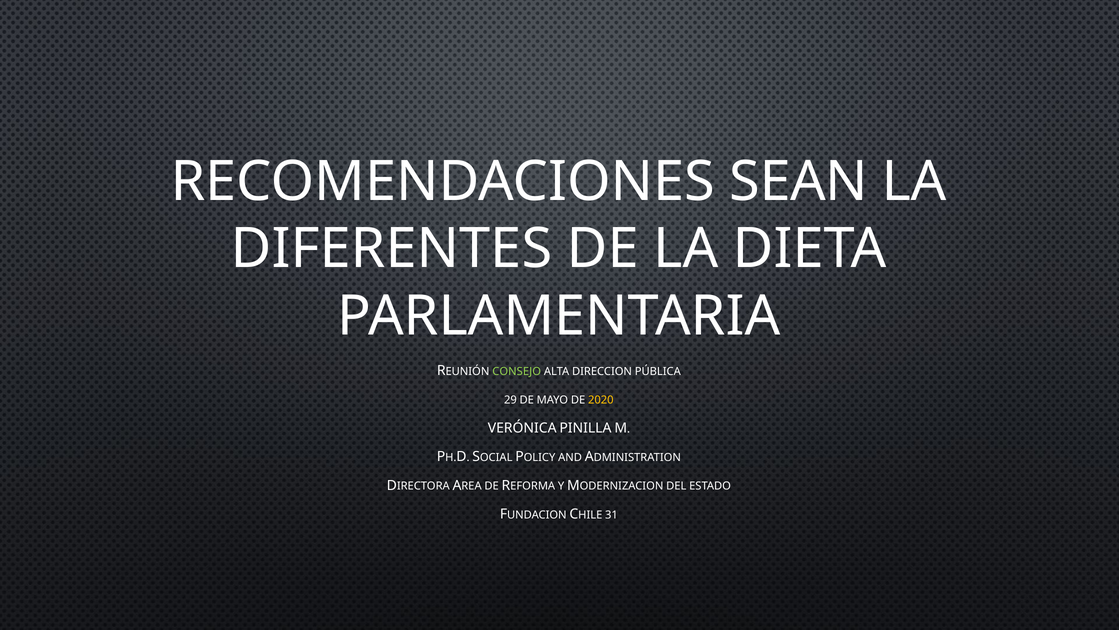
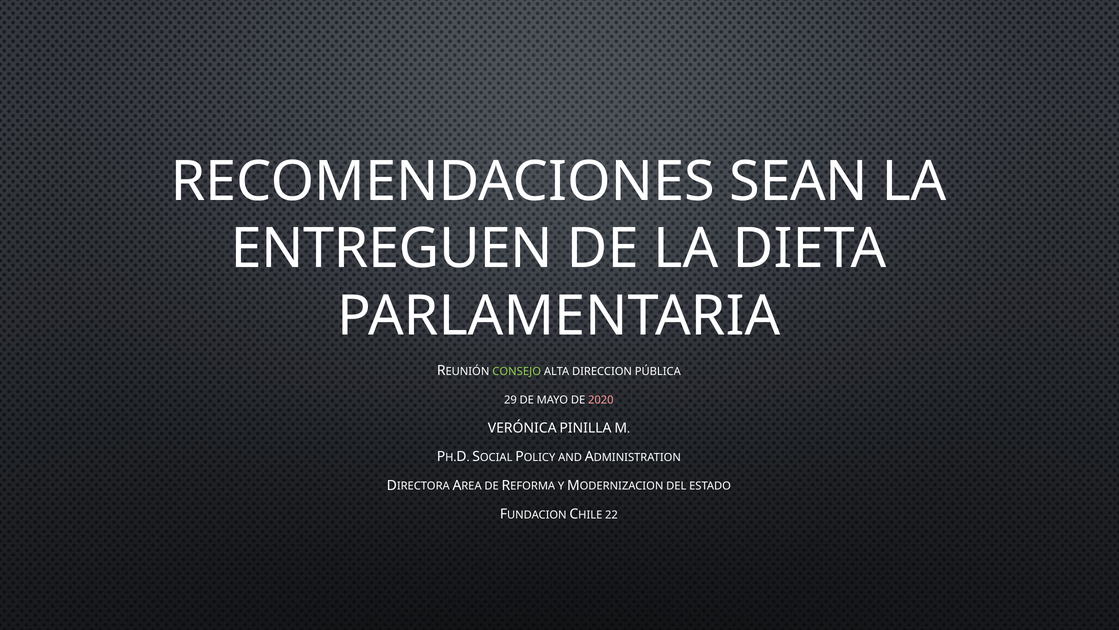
DIFERENTES: DIFERENTES -> ENTREGUEN
2020 colour: yellow -> pink
31: 31 -> 22
